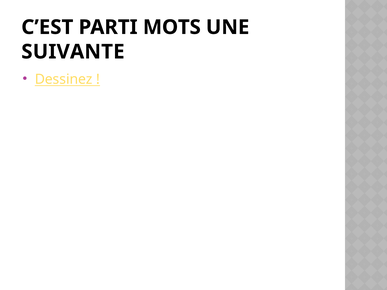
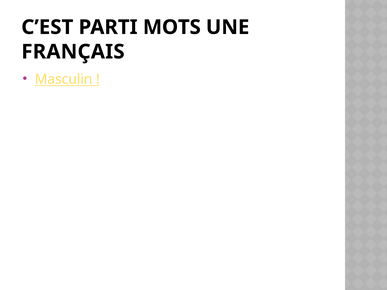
SUIVANTE: SUIVANTE -> FRANÇAIS
Dessinez: Dessinez -> Masculin
